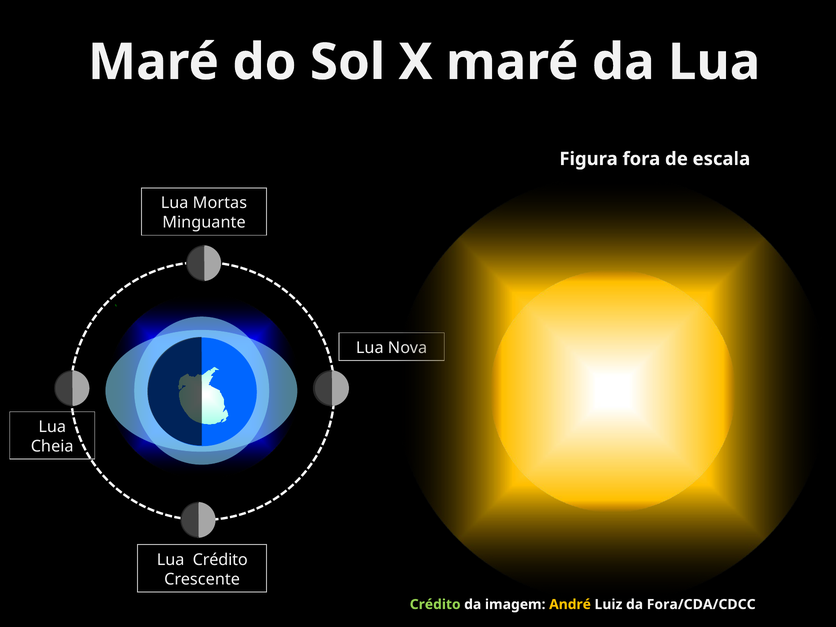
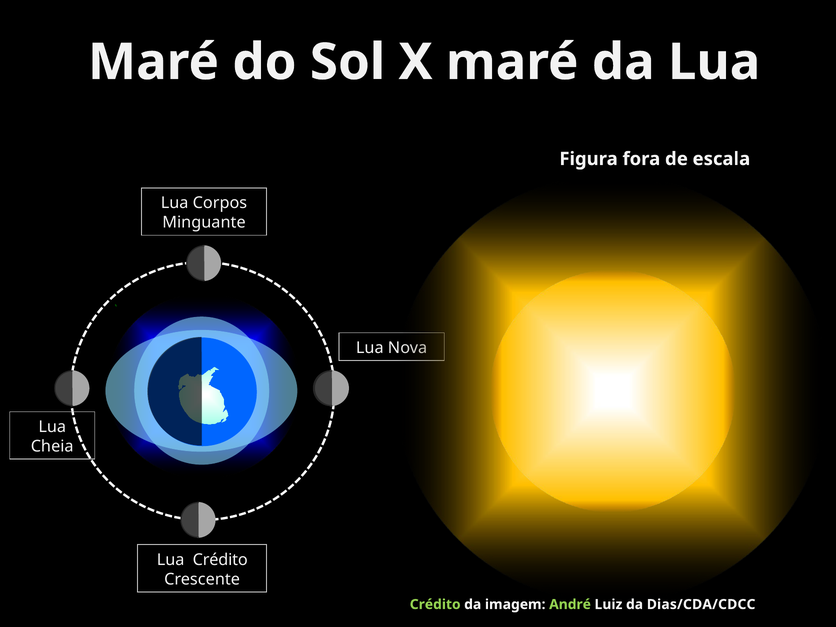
Mortas: Mortas -> Corpos
André colour: yellow -> light green
Fora/CDA/CDCC: Fora/CDA/CDCC -> Dias/CDA/CDCC
